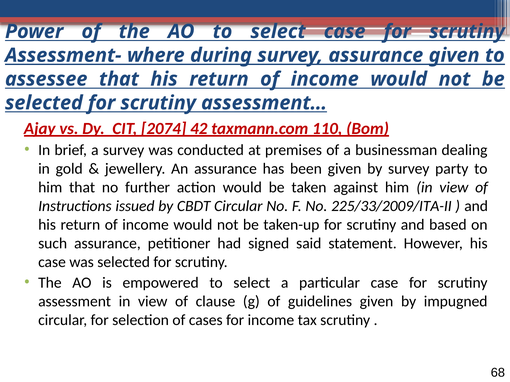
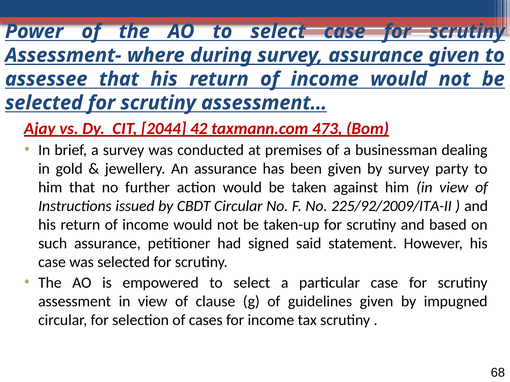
2074: 2074 -> 2044
110: 110 -> 473
225/33/2009/ITA-II: 225/33/2009/ITA-II -> 225/92/2009/ITA-II
